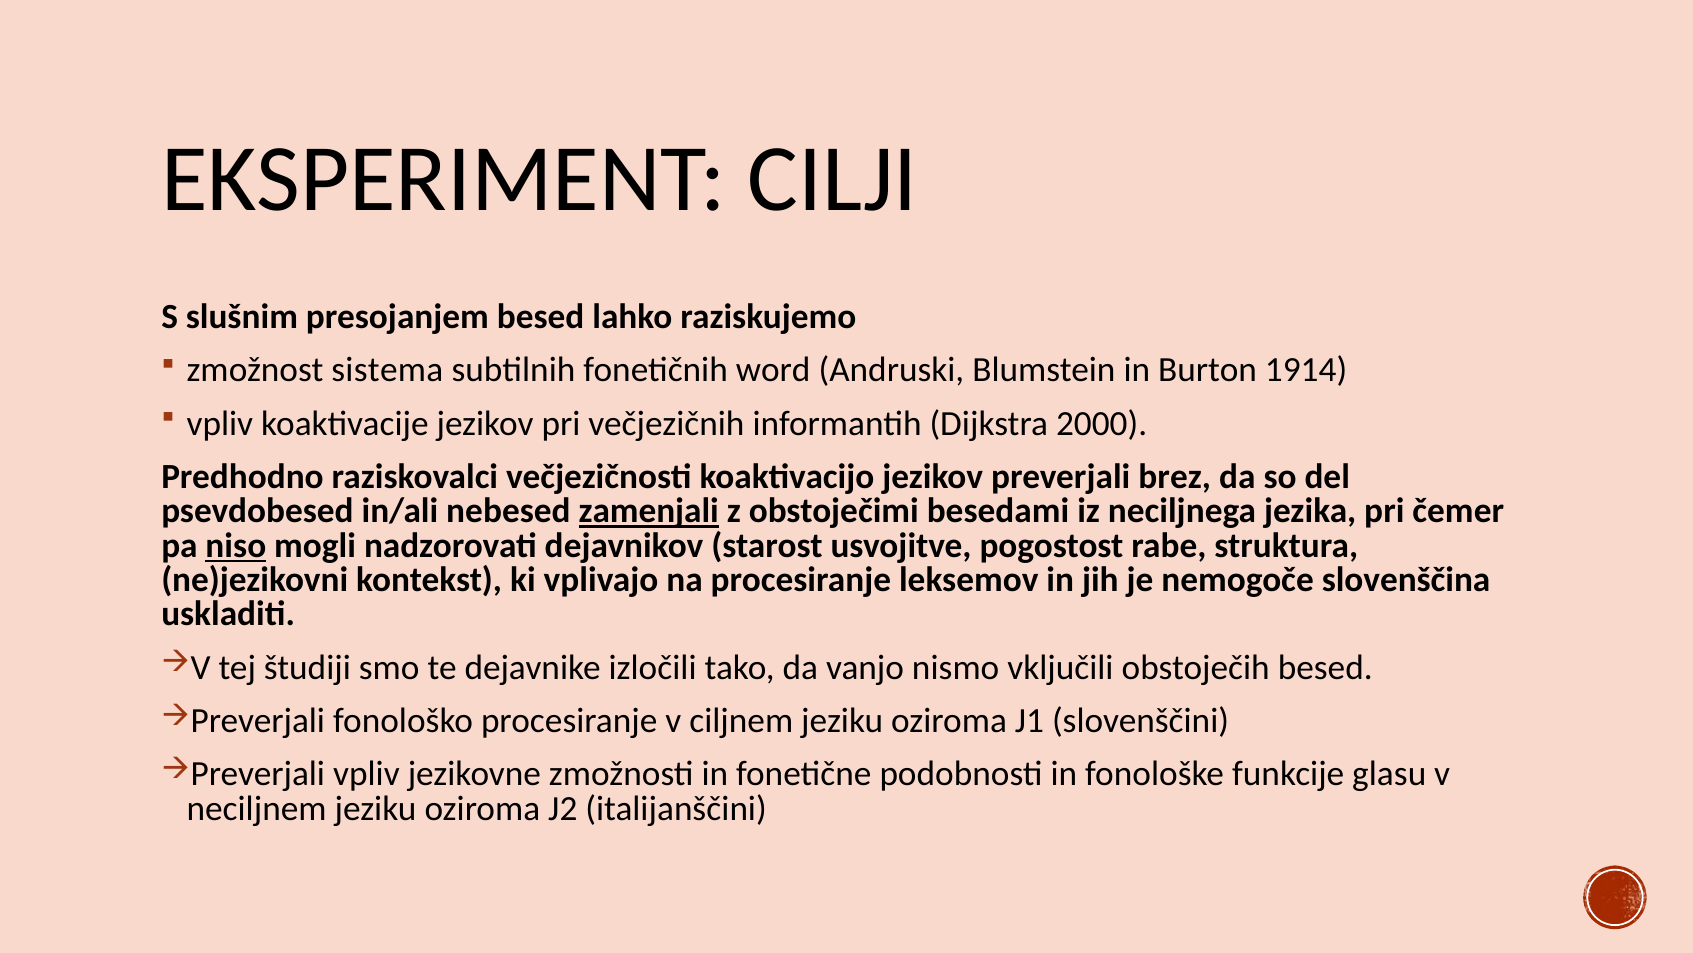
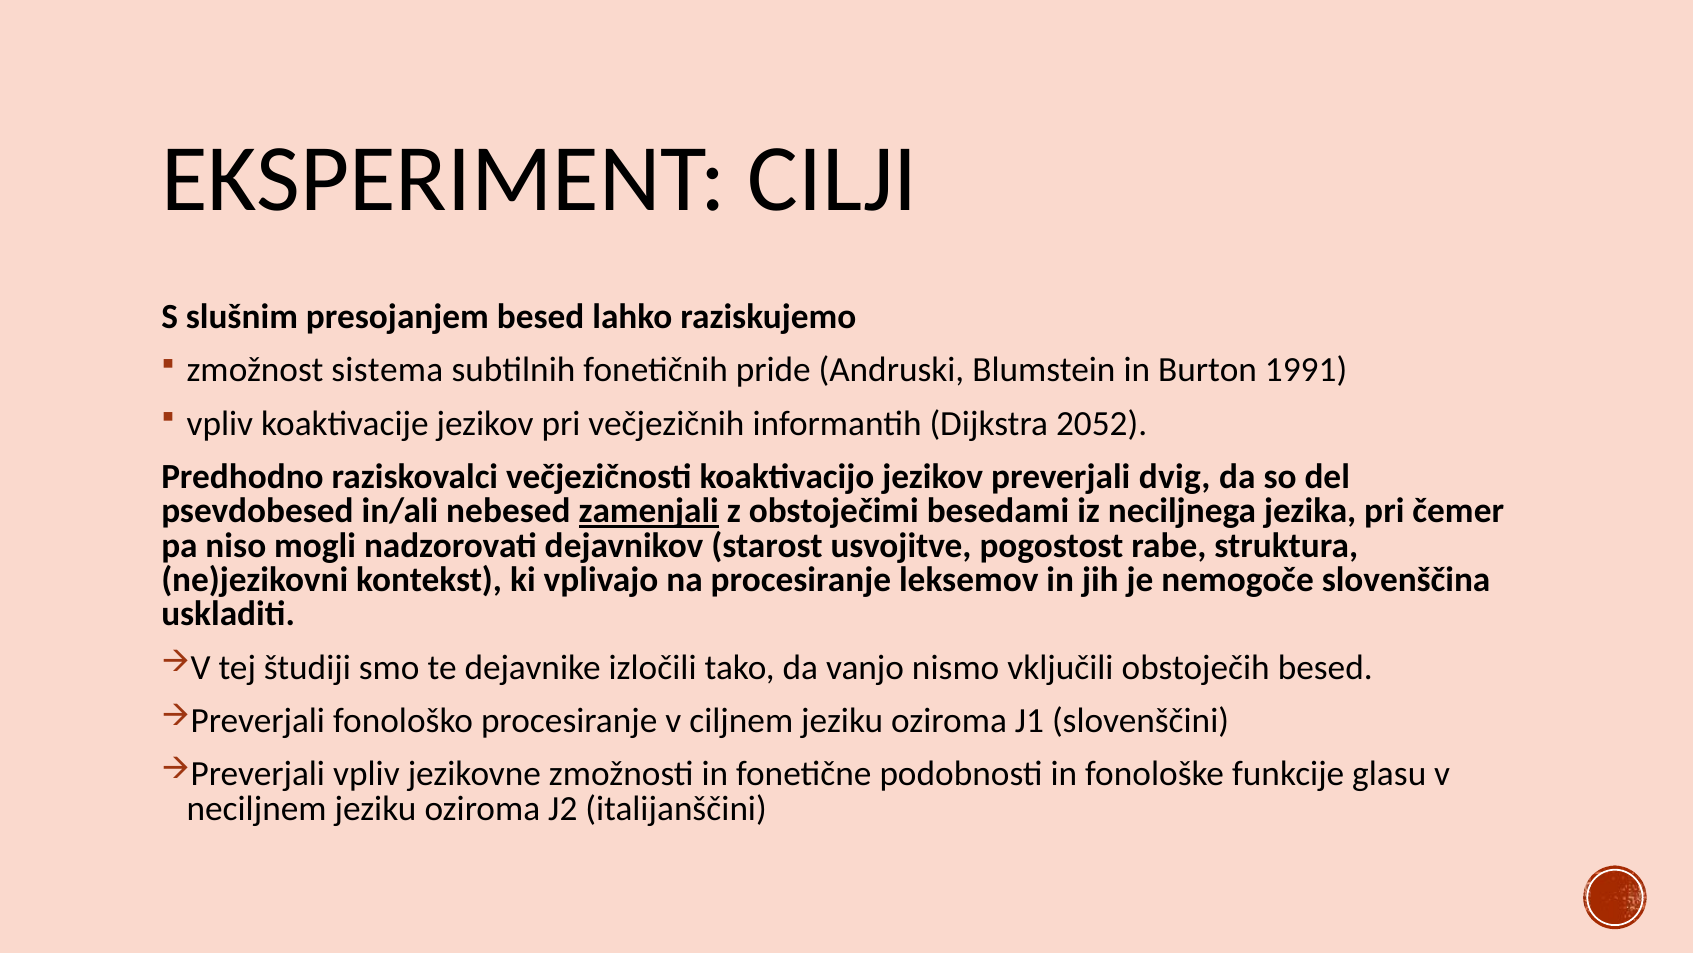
word: word -> pride
1914: 1914 -> 1991
2000: 2000 -> 2052
brez: brez -> dvig
niso underline: present -> none
